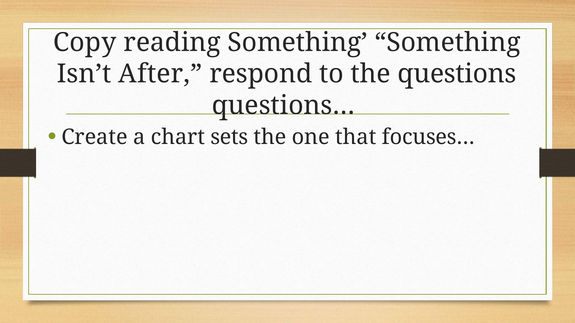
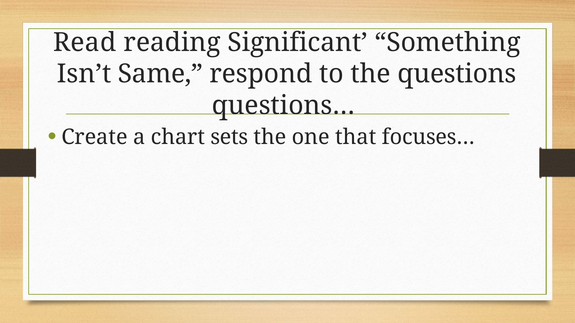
Copy: Copy -> Read
reading Something: Something -> Significant
After: After -> Same
